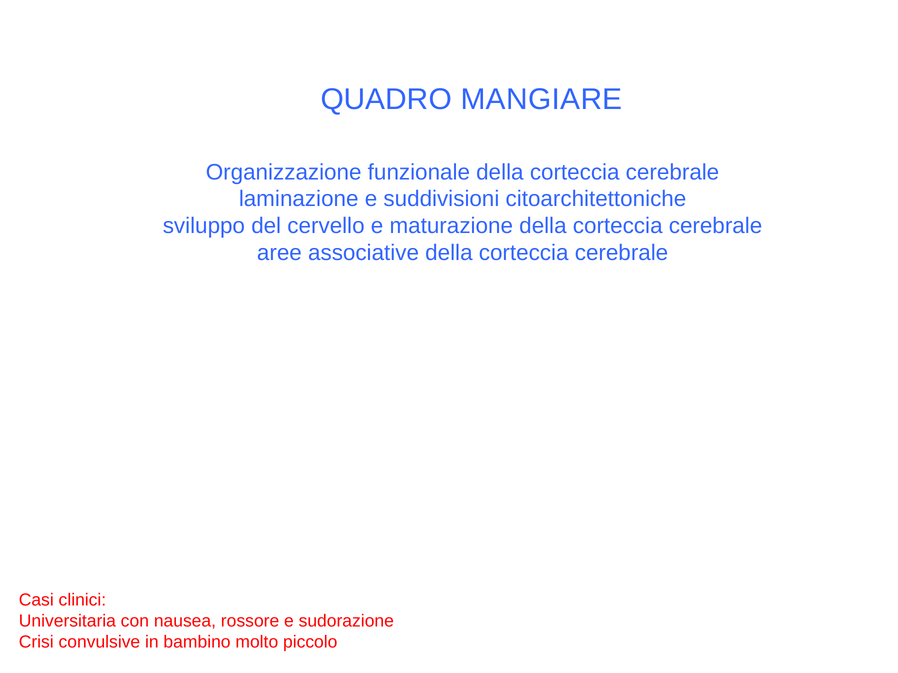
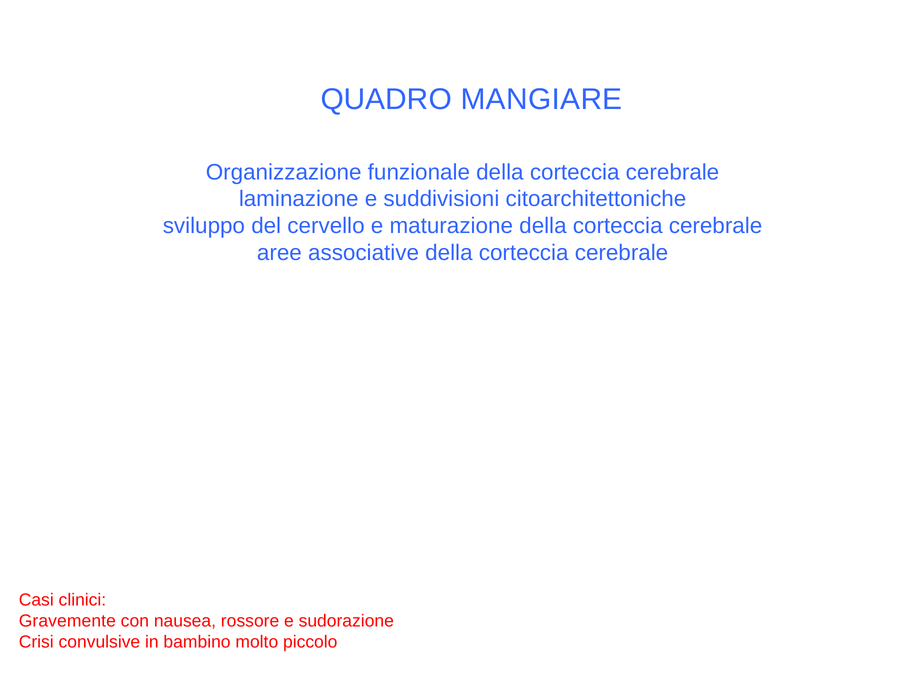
Universitaria: Universitaria -> Gravemente
